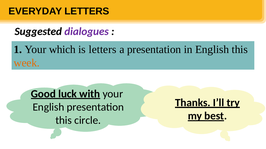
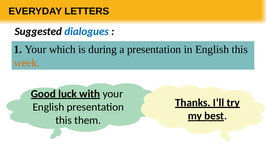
dialogues colour: purple -> blue
is letters: letters -> during
circle: circle -> them
